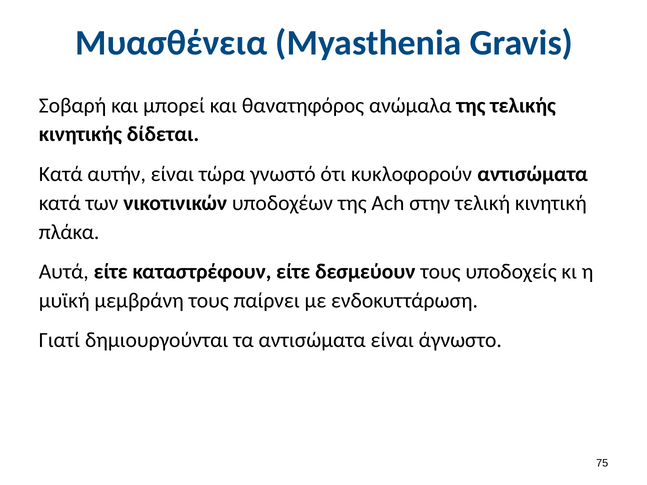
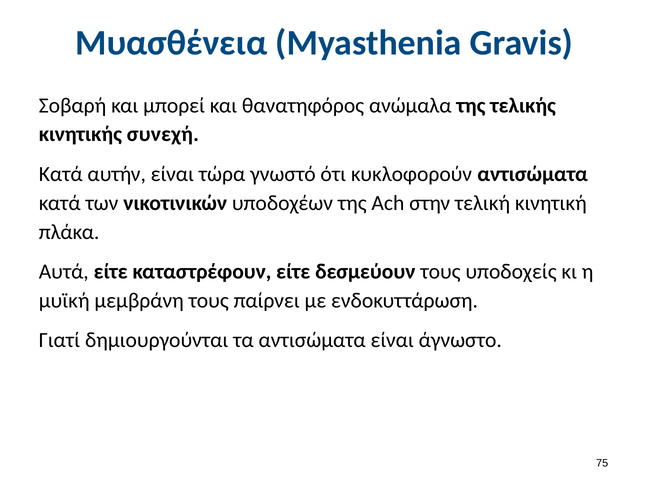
δίδεται: δίδεται -> συνεχή
